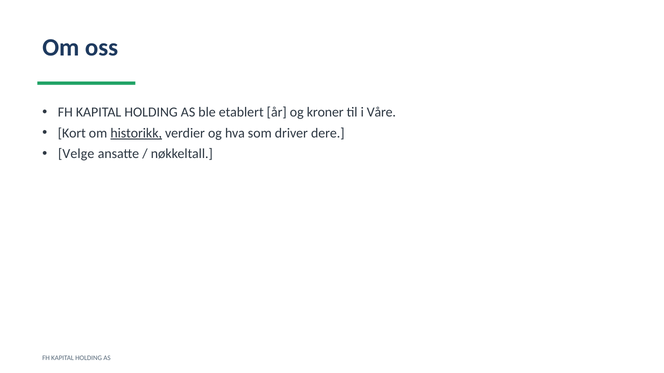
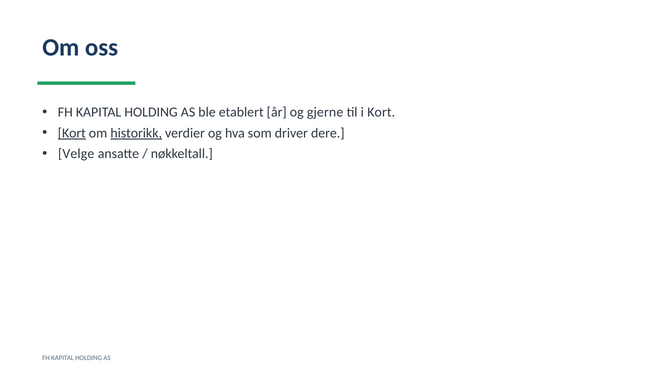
kroner: kroner -> gjerne
i Våre: Våre -> Kort
Kort at (72, 133) underline: none -> present
